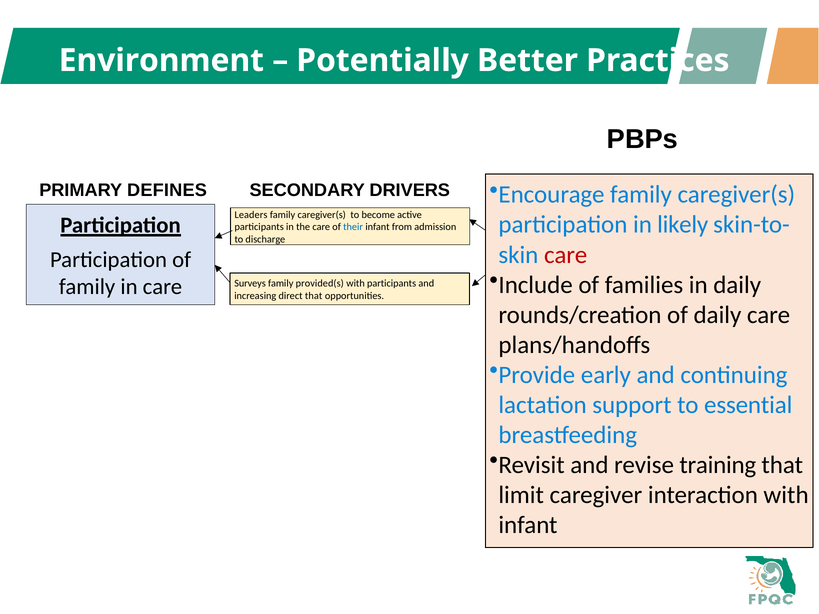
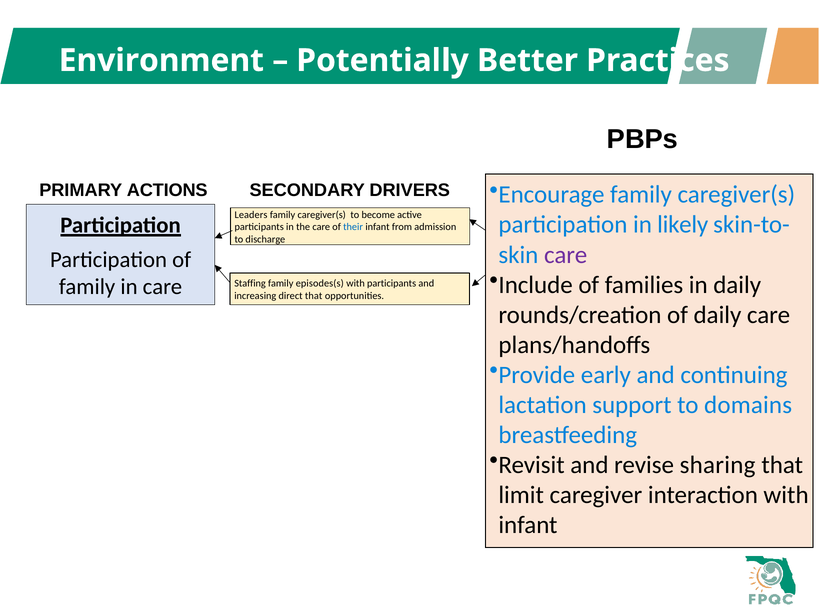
DEFINES: DEFINES -> ACTIONS
care at (566, 255) colour: red -> purple
Surveys: Surveys -> Staffing
provided(s: provided(s -> episodes(s
essential: essential -> domains
training: training -> sharing
